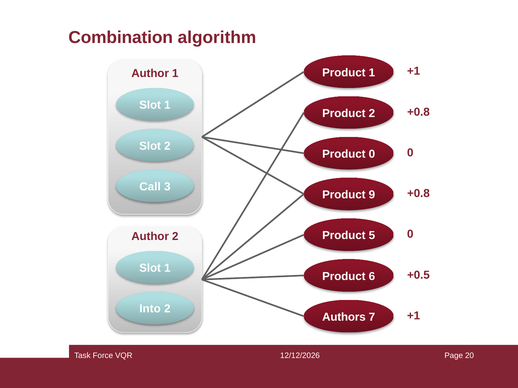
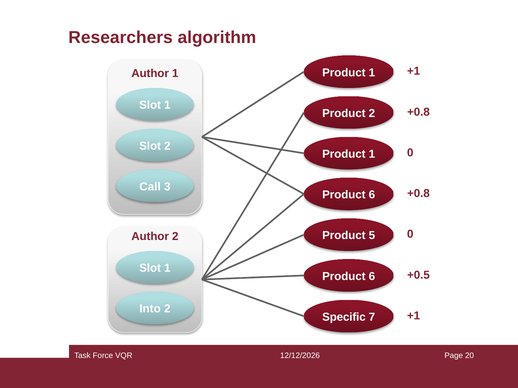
Combination: Combination -> Researchers
0 at (372, 154): 0 -> 1
9 at (372, 195): 9 -> 6
Authors: Authors -> Specific
